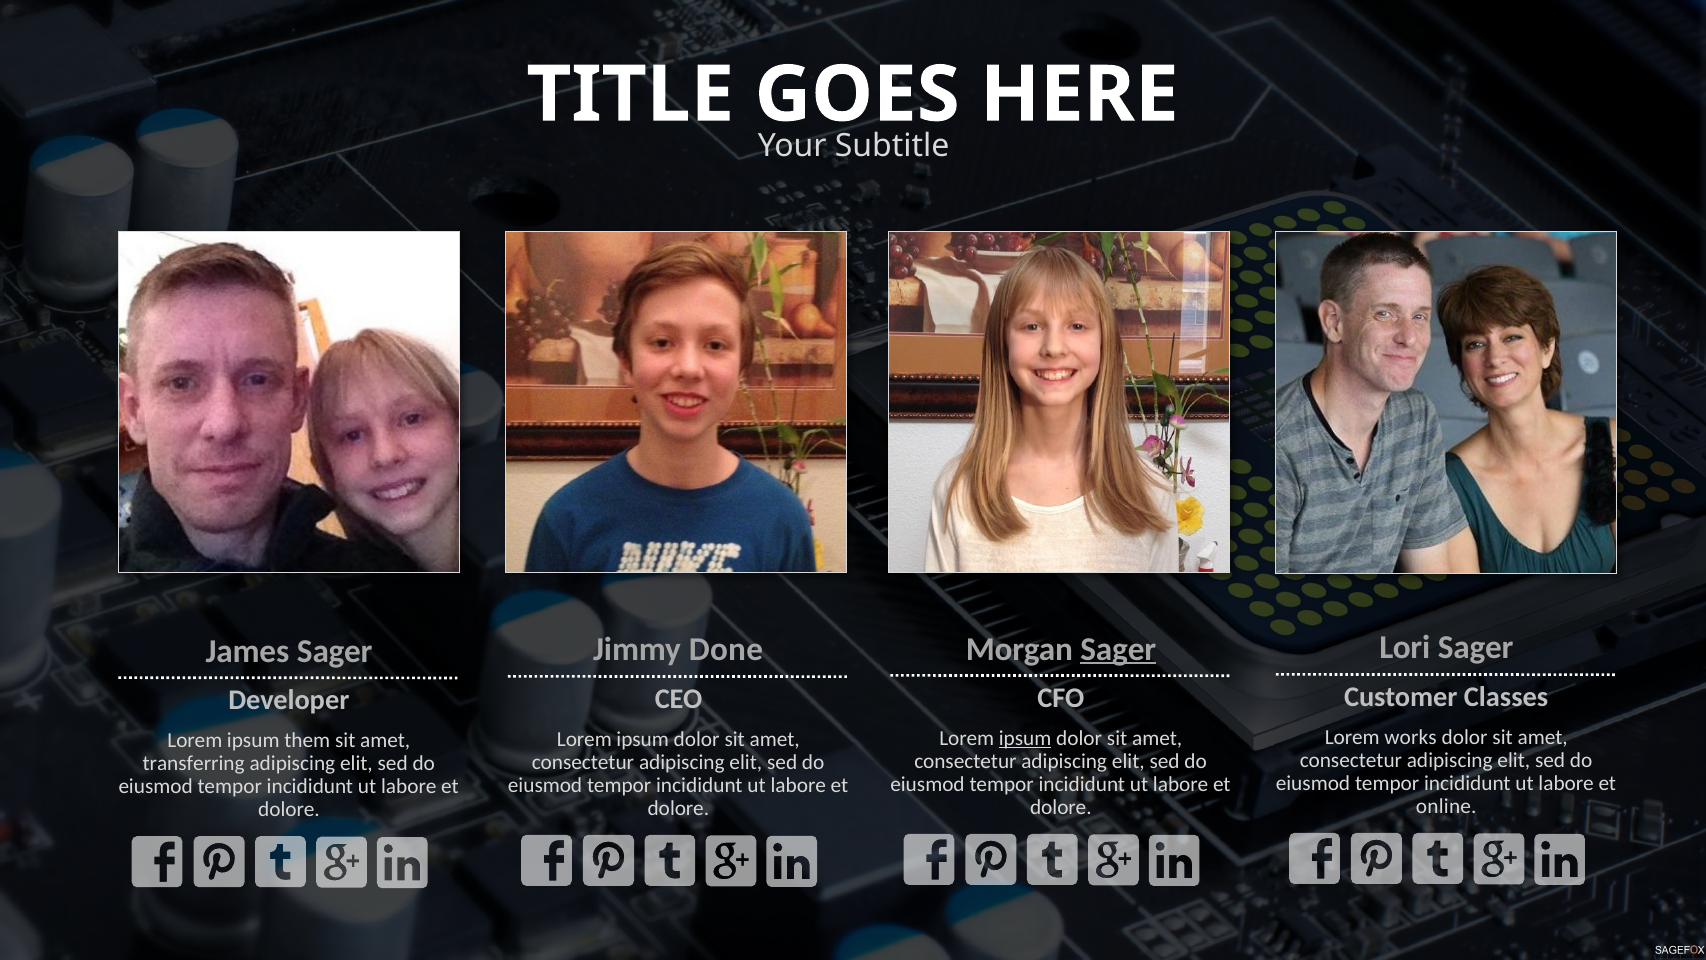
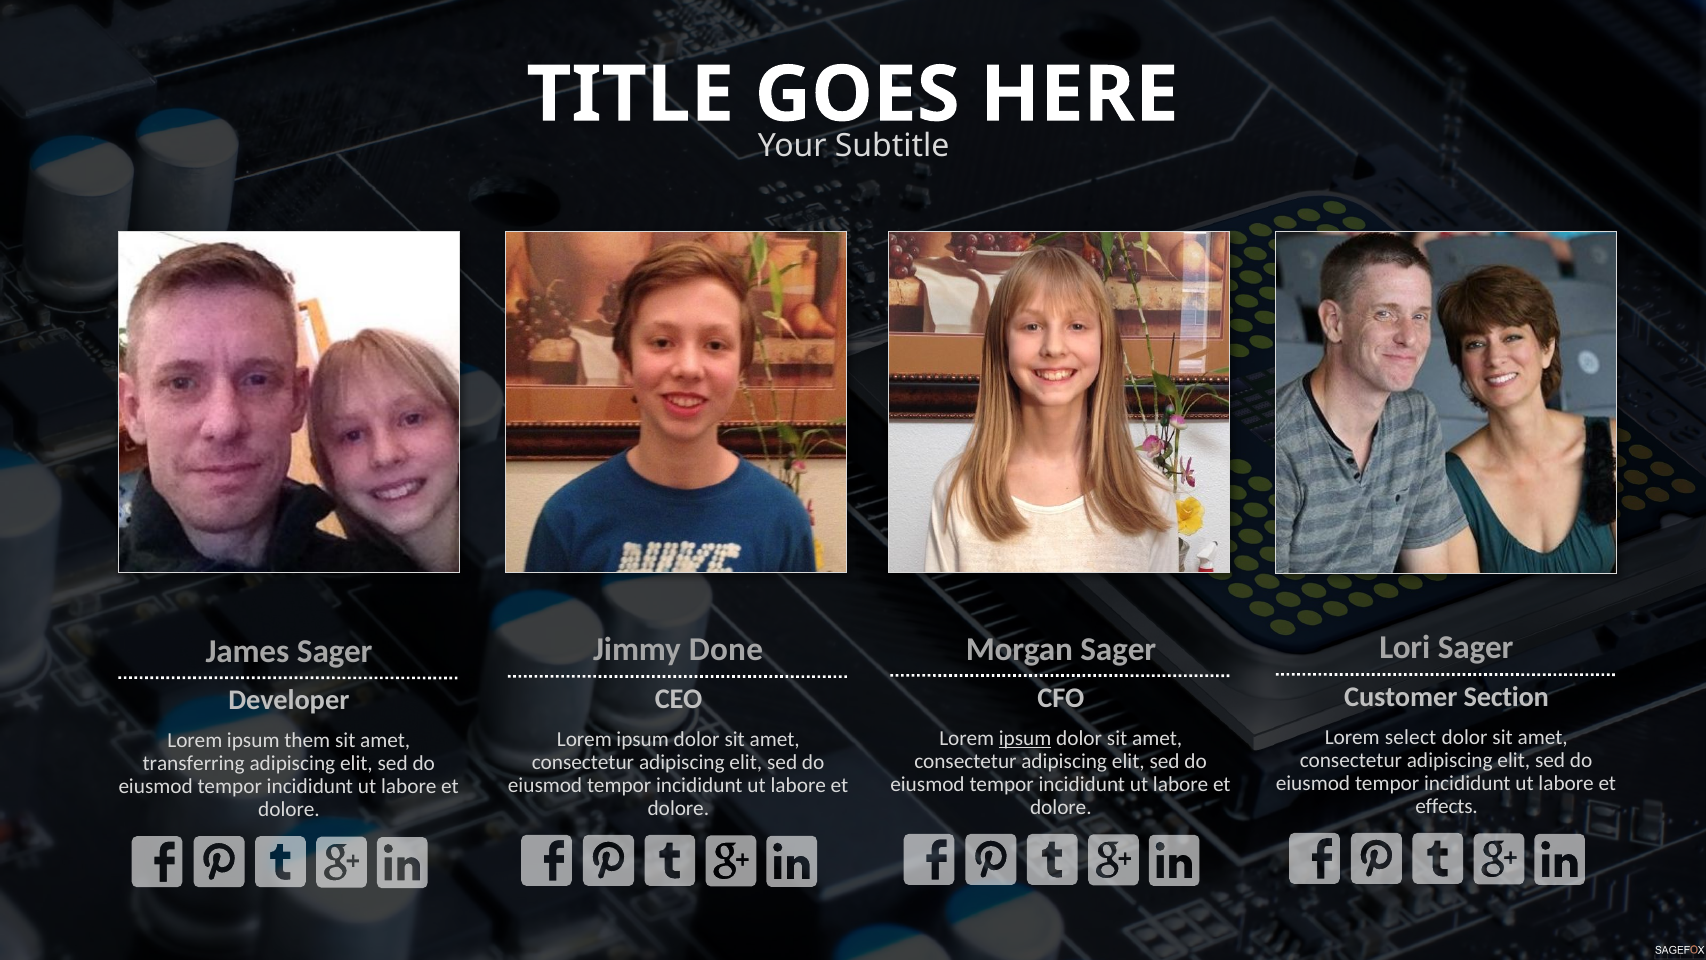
Sager at (1118, 649) underline: present -> none
Classes: Classes -> Section
works: works -> select
online: online -> effects
